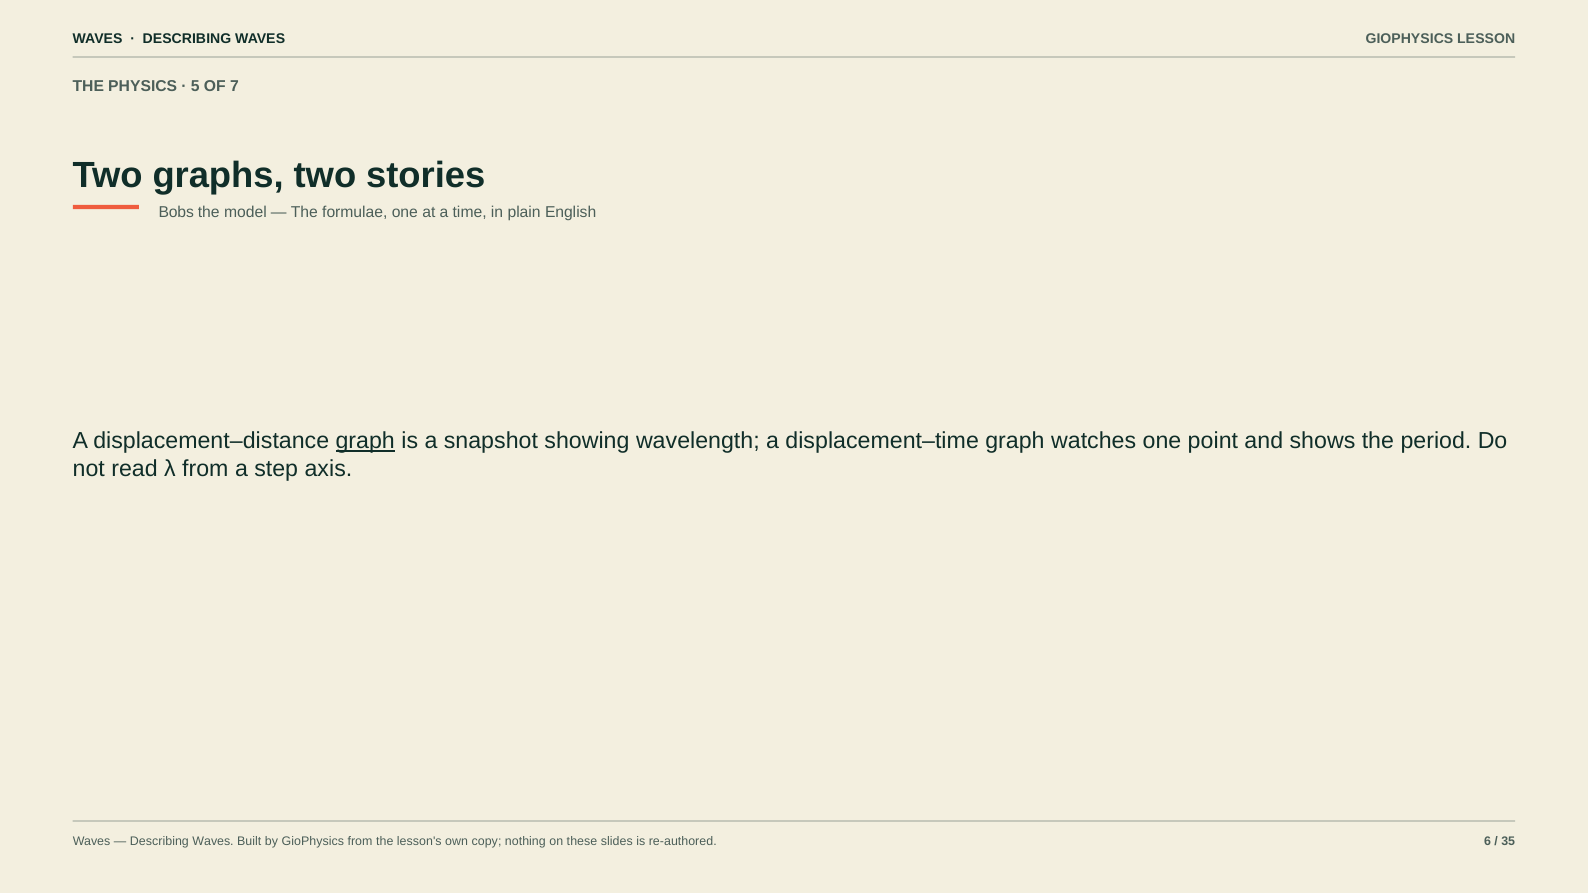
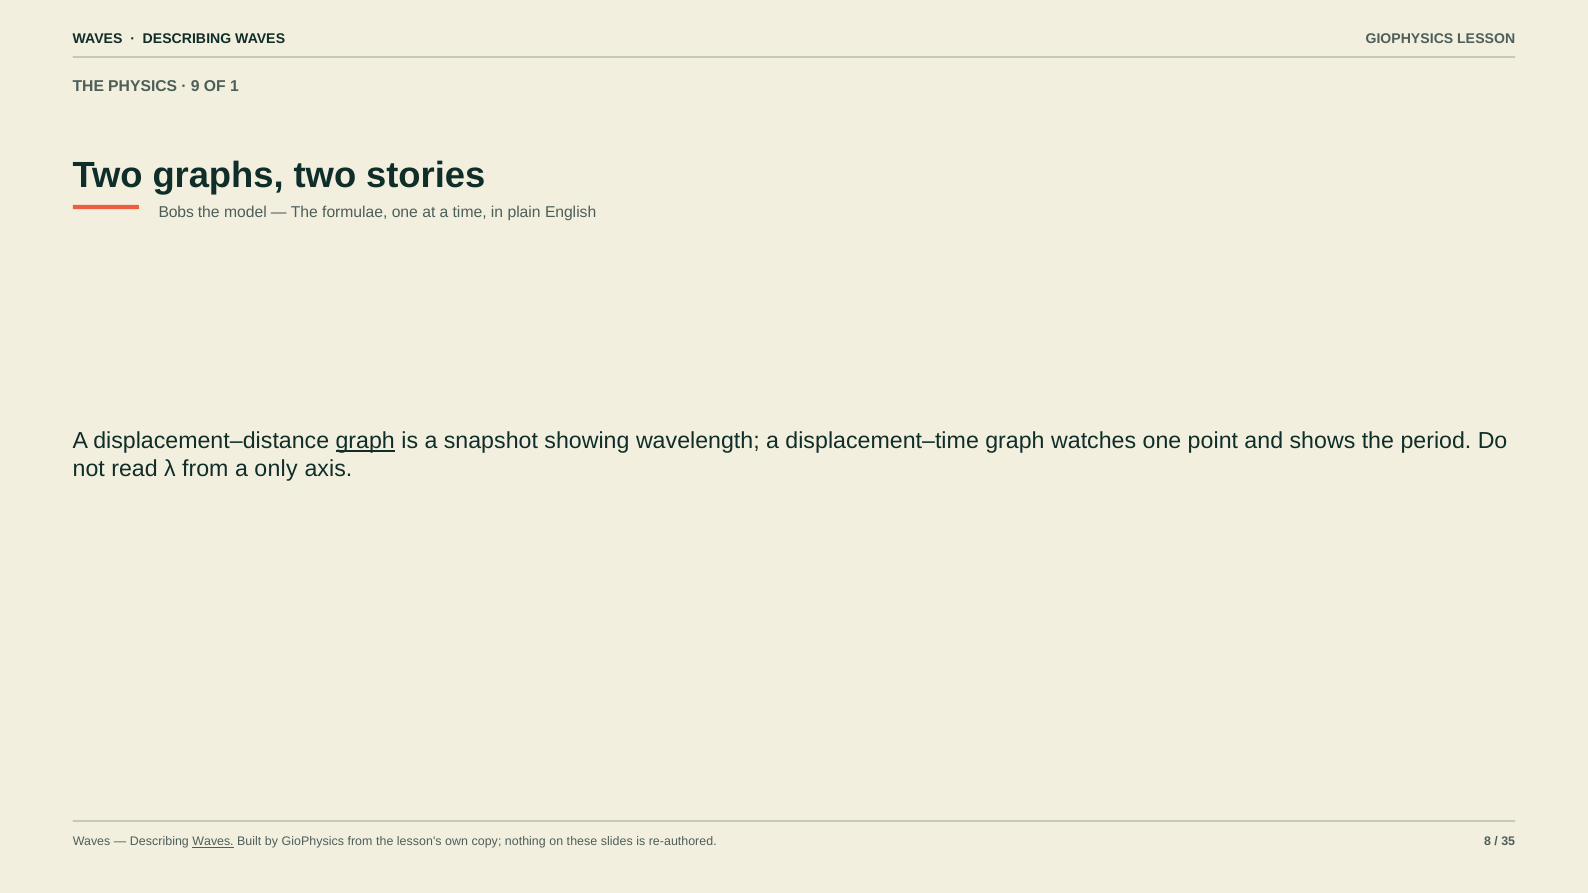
5: 5 -> 9
7: 7 -> 1
step: step -> only
Waves at (213, 842) underline: none -> present
6: 6 -> 8
